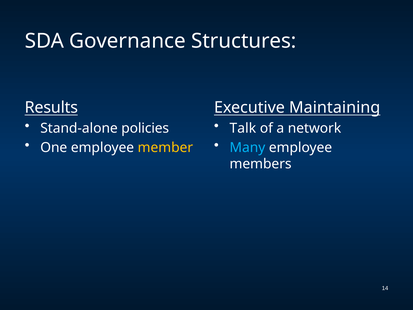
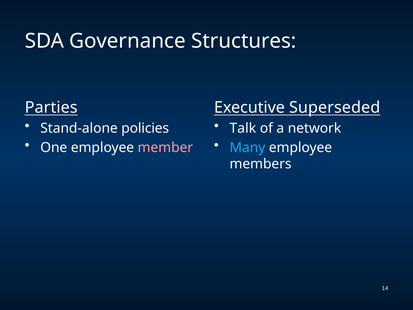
Results: Results -> Parties
Maintaining: Maintaining -> Superseded
member colour: yellow -> pink
